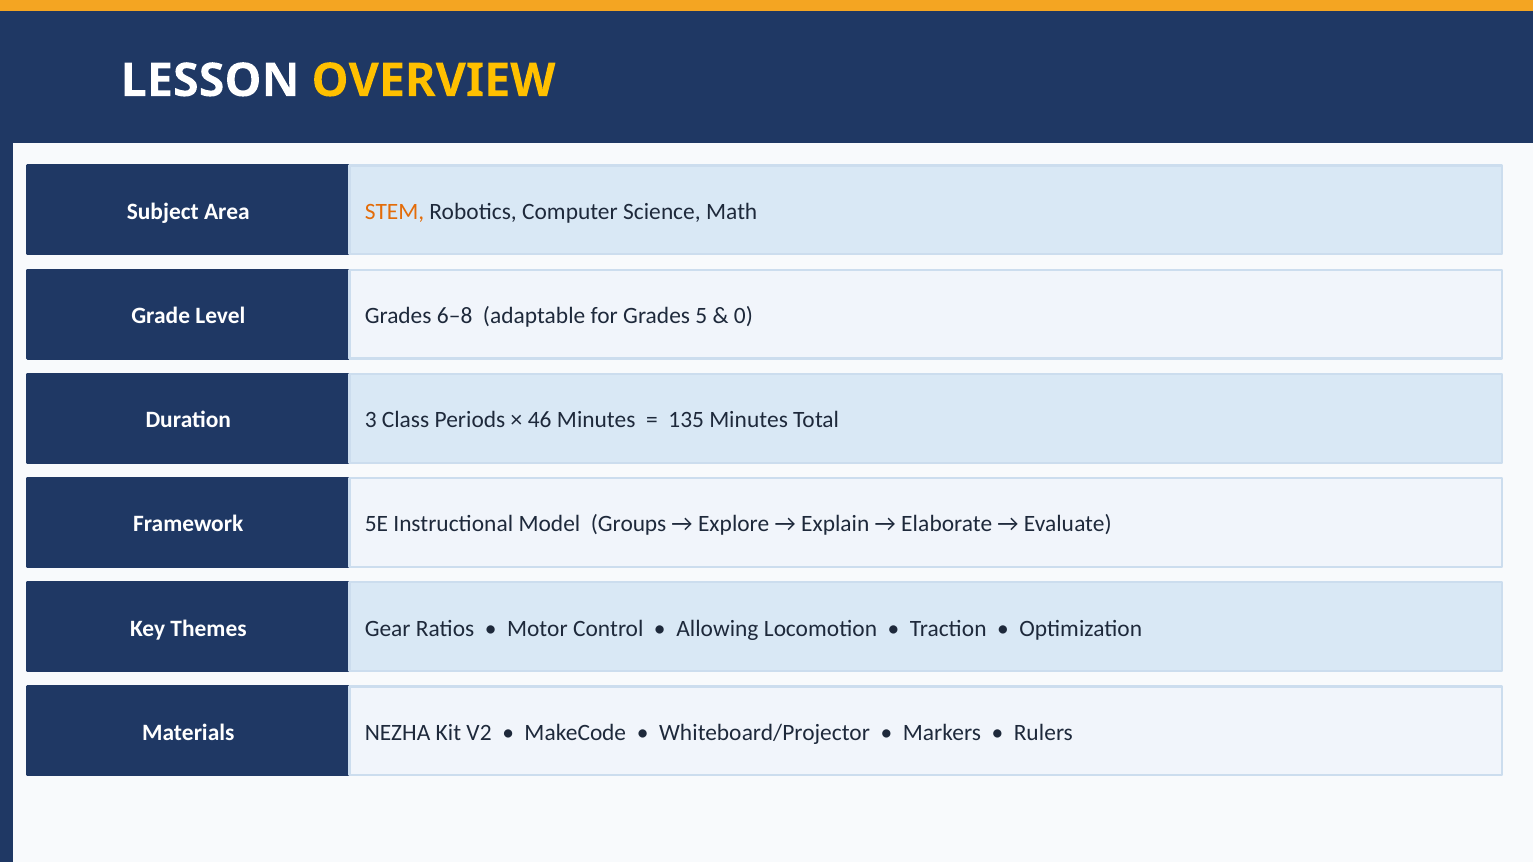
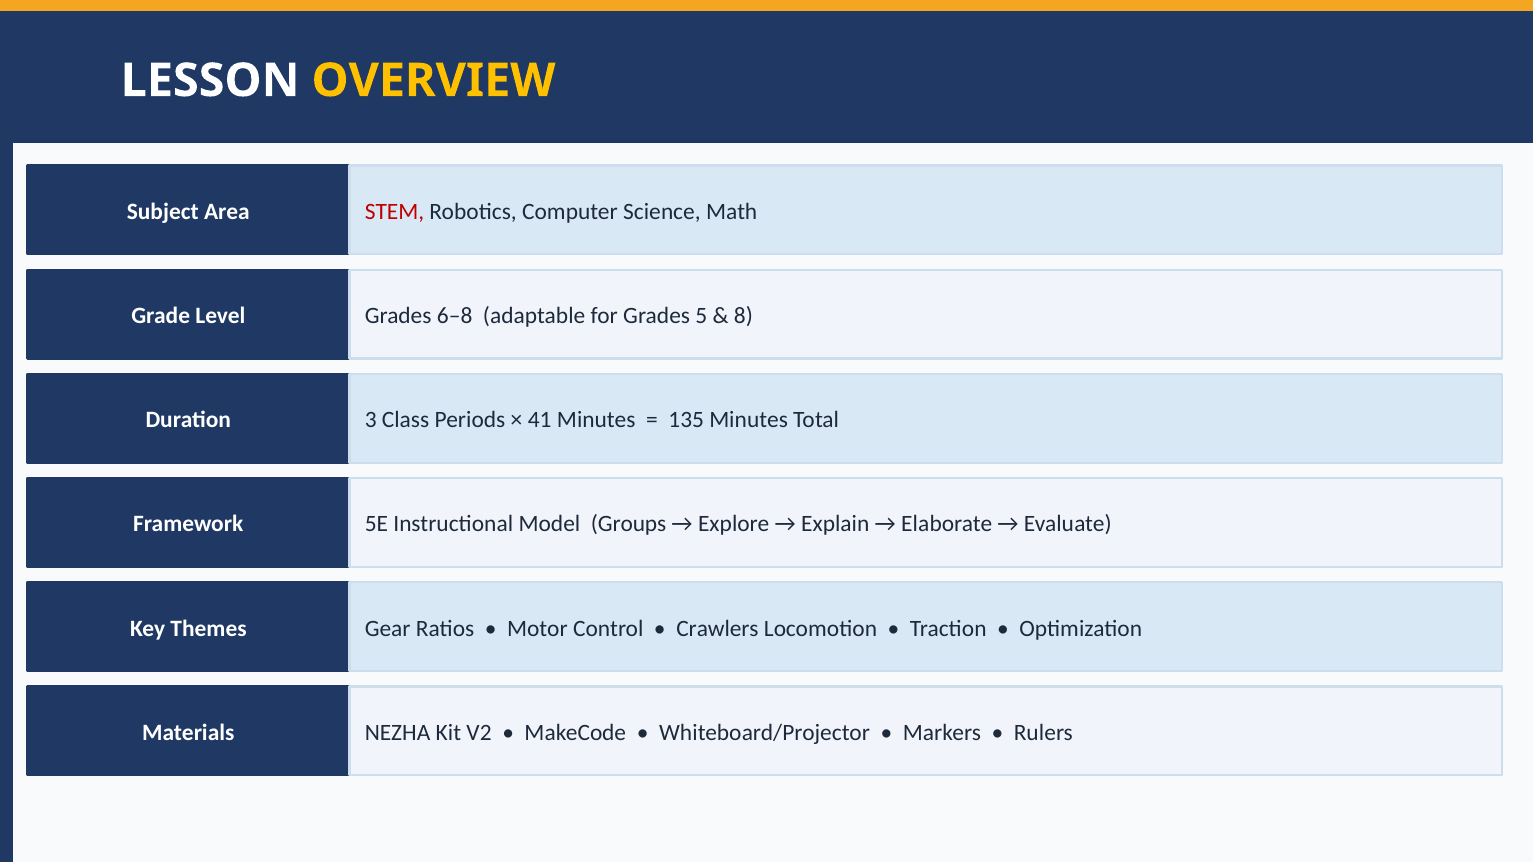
STEM colour: orange -> red
0: 0 -> 8
46: 46 -> 41
Allowing: Allowing -> Crawlers
